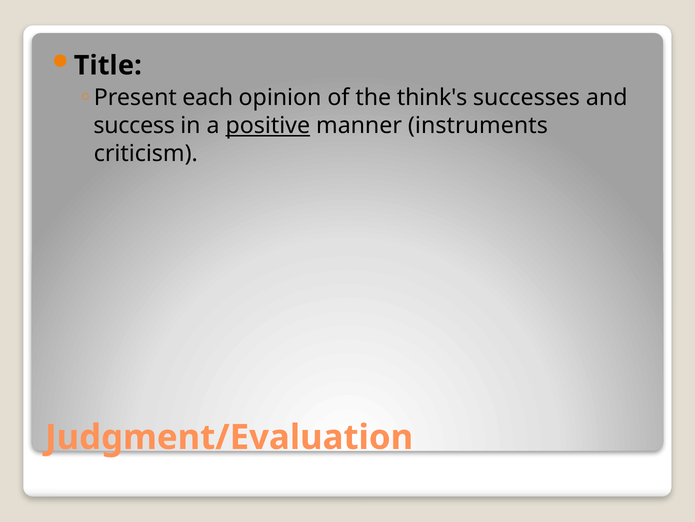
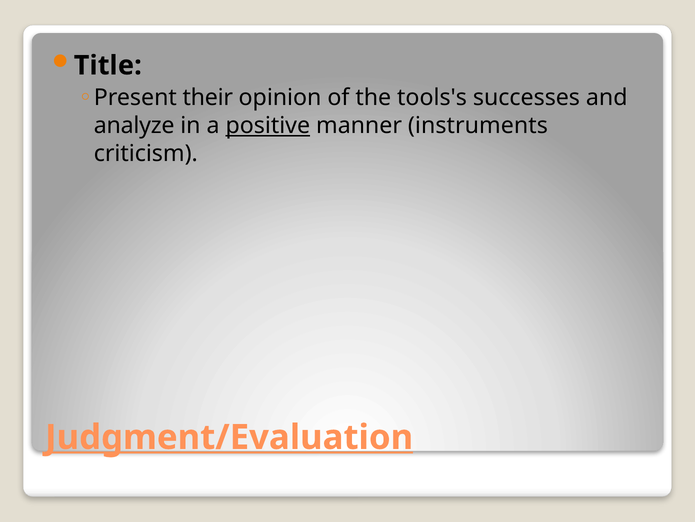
each: each -> their
think's: think's -> tools's
success: success -> analyze
Judgment/Evaluation underline: none -> present
